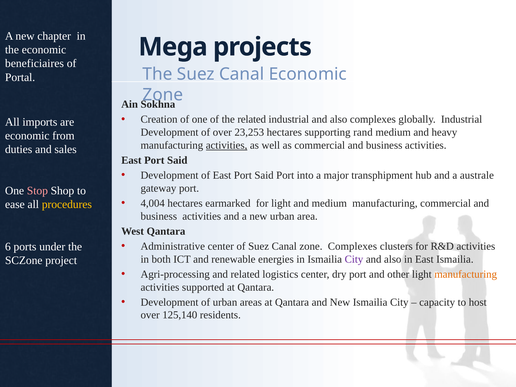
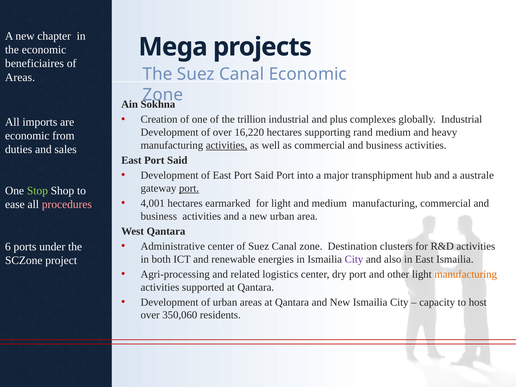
Portal at (20, 77): Portal -> Areas
the related: related -> trillion
industrial and also: also -> plus
23,253: 23,253 -> 16,220
port at (189, 188) underline: none -> present
Stop colour: pink -> light green
4,004: 4,004 -> 4,001
procedures colour: yellow -> pink
zone Complexes: Complexes -> Destination
125,140: 125,140 -> 350,060
